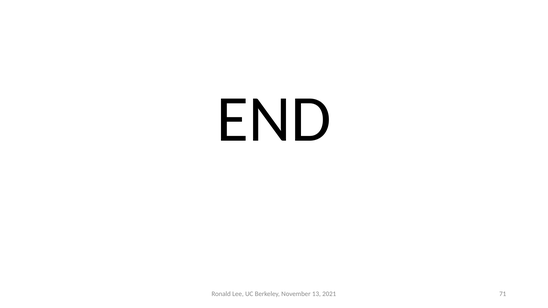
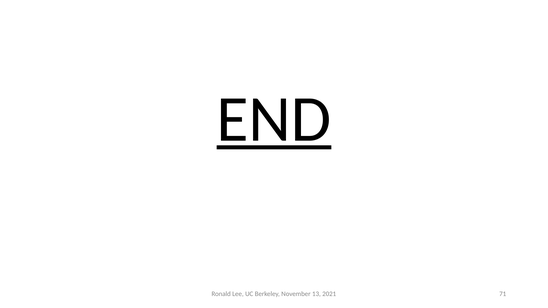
END underline: none -> present
